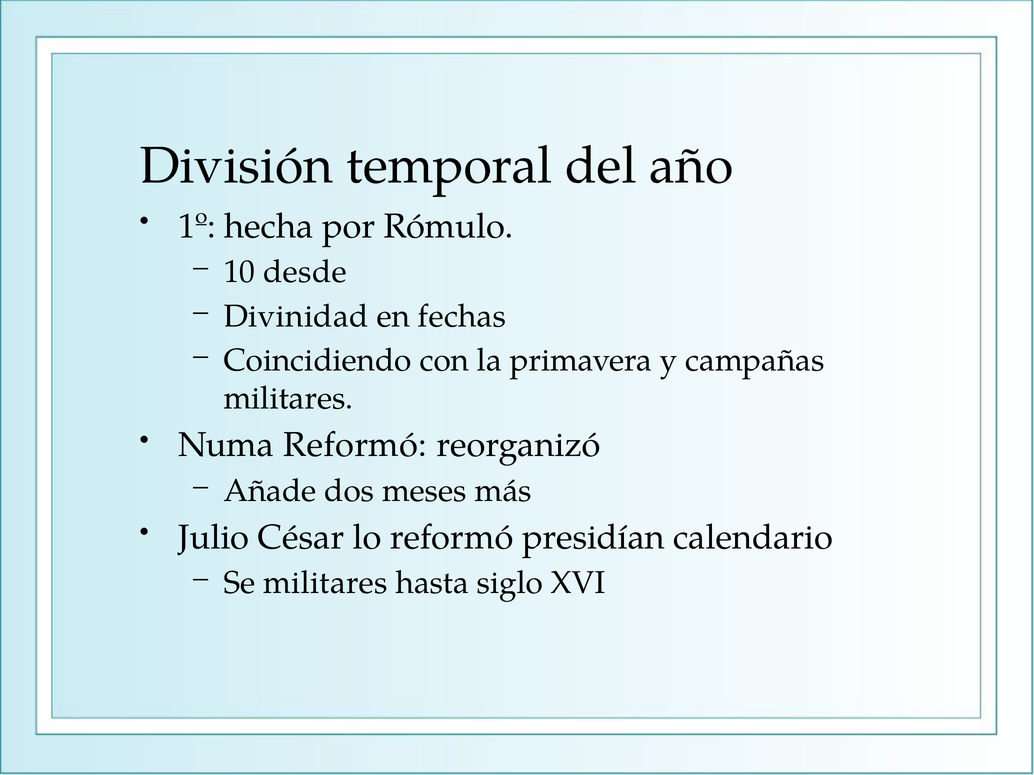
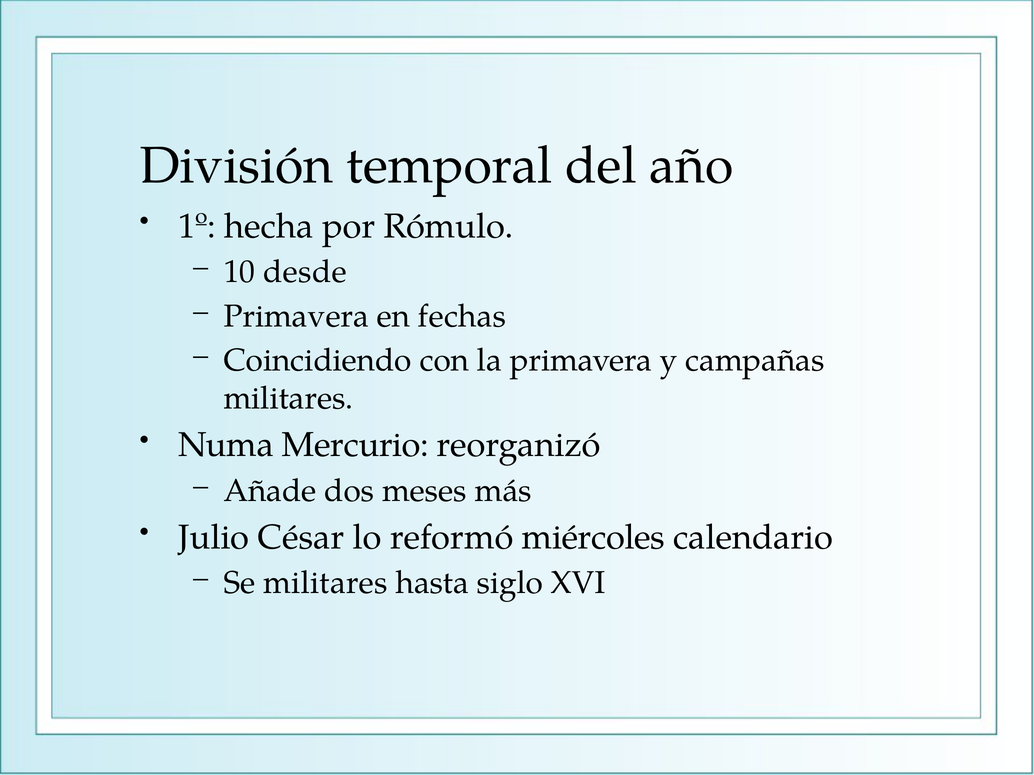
Divinidad at (296, 316): Divinidad -> Primavera
Numa Reformó: Reformó -> Mercurio
presidían: presidían -> miércoles
